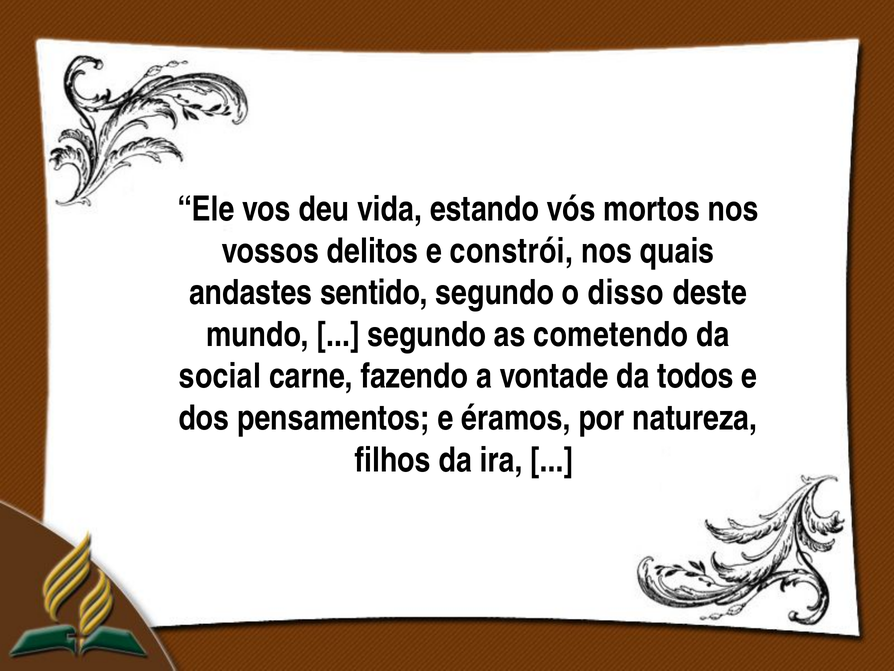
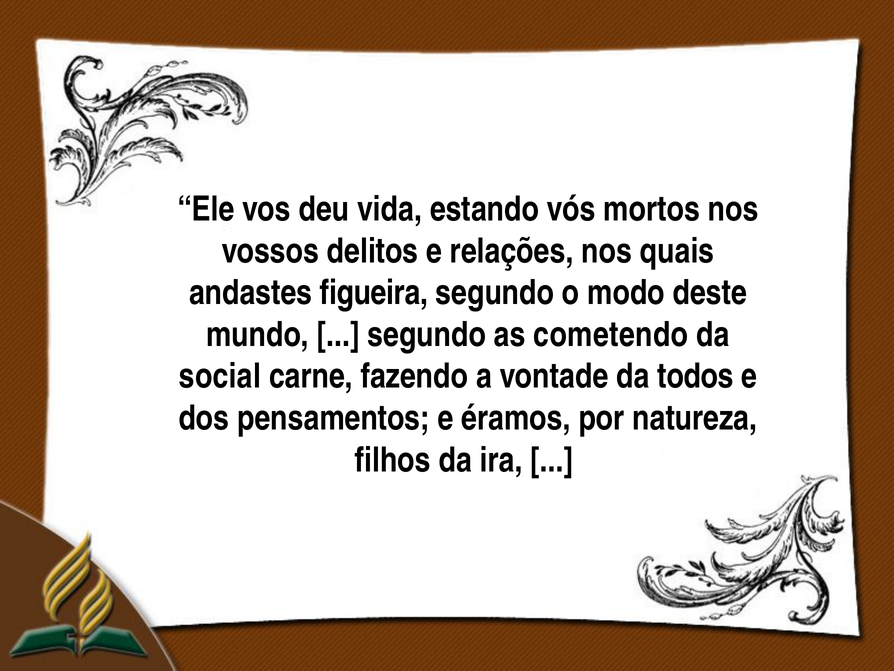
constrói: constrói -> relações
sentido: sentido -> figueira
disso: disso -> modo
